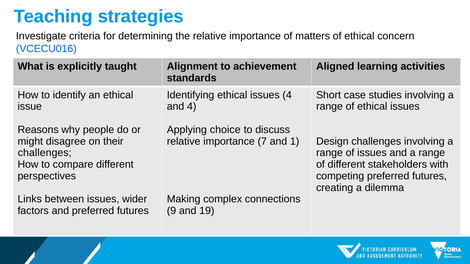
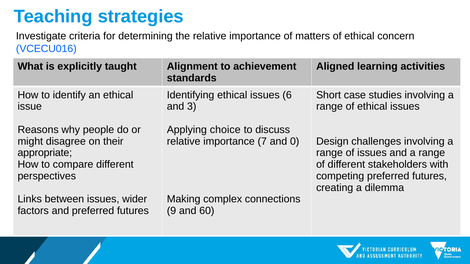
issues 4: 4 -> 6
and 4: 4 -> 3
1: 1 -> 0
challenges at (45, 153): challenges -> appropriate
19: 19 -> 60
